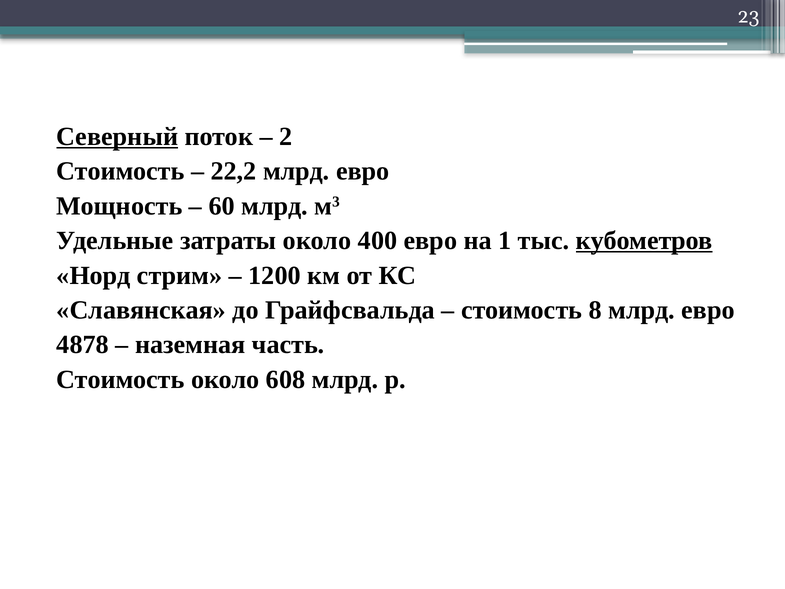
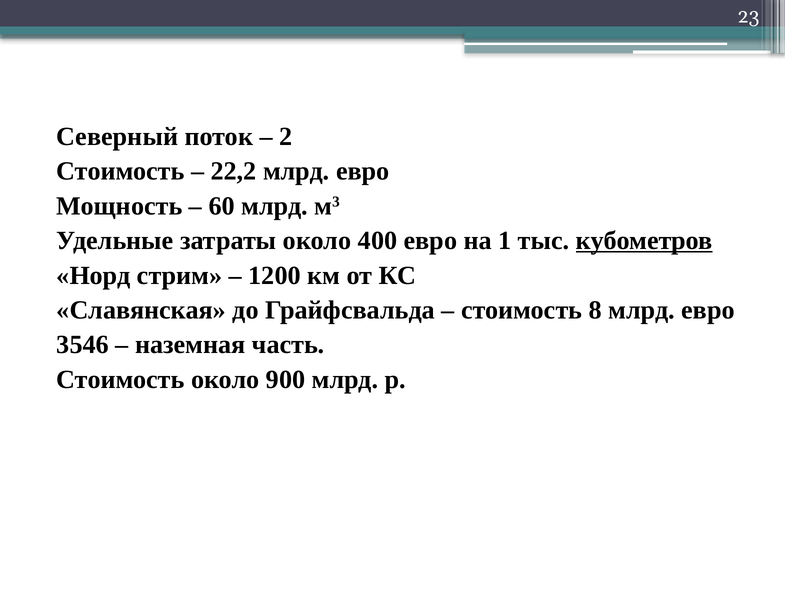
Северный underline: present -> none
4878: 4878 -> 3546
608: 608 -> 900
